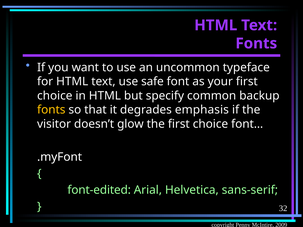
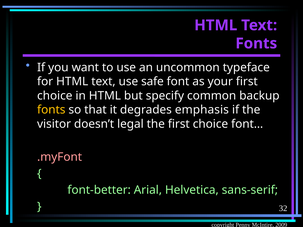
glow: glow -> legal
.myFont colour: white -> pink
font-edited: font-edited -> font-better
